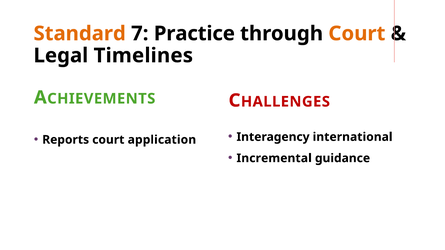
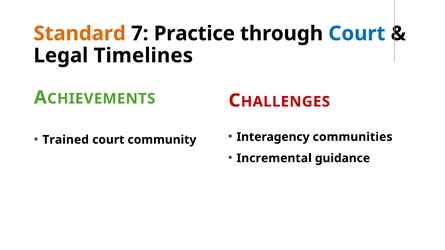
Court at (357, 34) colour: orange -> blue
international: international -> communities
Reports: Reports -> Trained
application: application -> community
